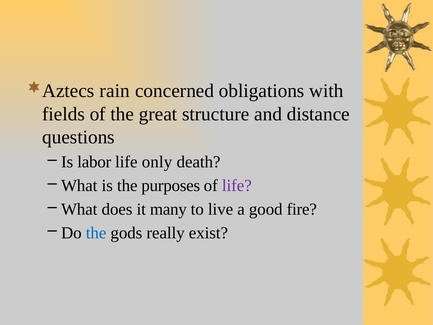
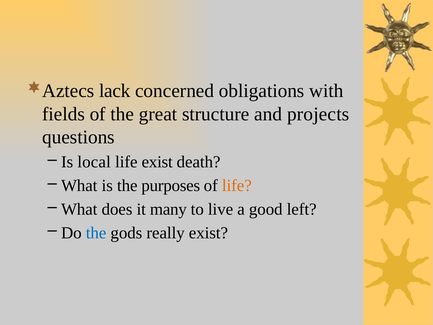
rain: rain -> lack
distance: distance -> projects
labor: labor -> local
life only: only -> exist
life at (237, 185) colour: purple -> orange
fire: fire -> left
